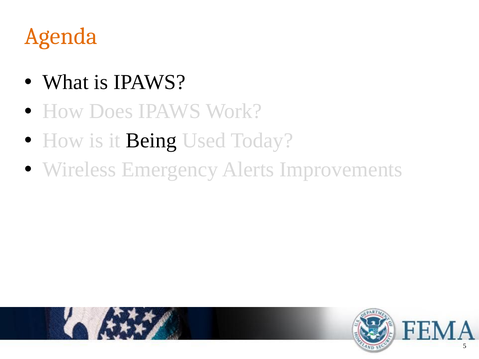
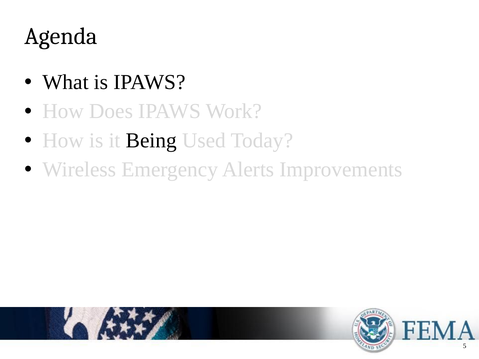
Agenda colour: orange -> black
